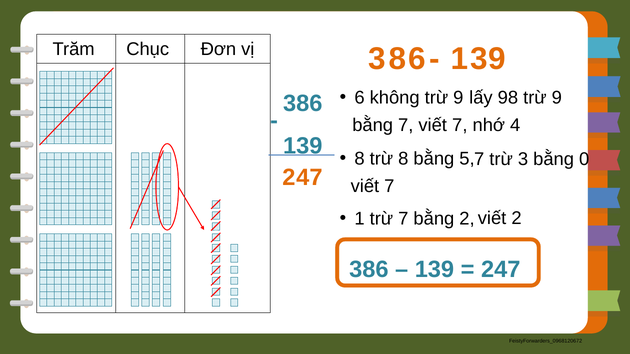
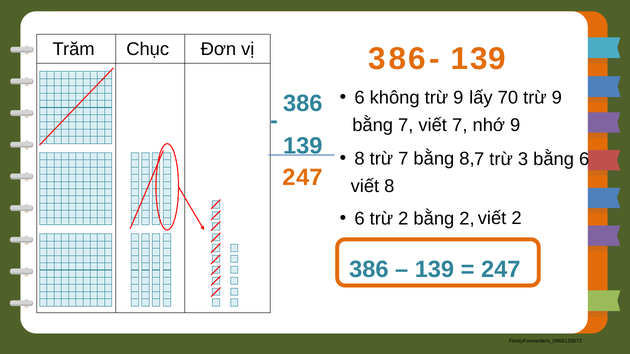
98: 98 -> 70
nhớ 4: 4 -> 9
trừ 8: 8 -> 7
bằng 5: 5 -> 8
bằng 0: 0 -> 6
7 at (389, 186): 7 -> 8
1 at (360, 219): 1 -> 6
trừ 7: 7 -> 2
